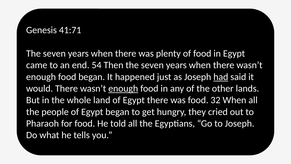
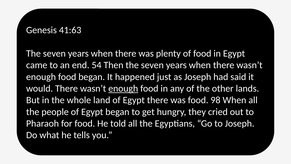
41:71: 41:71 -> 41:63
had underline: present -> none
32: 32 -> 98
